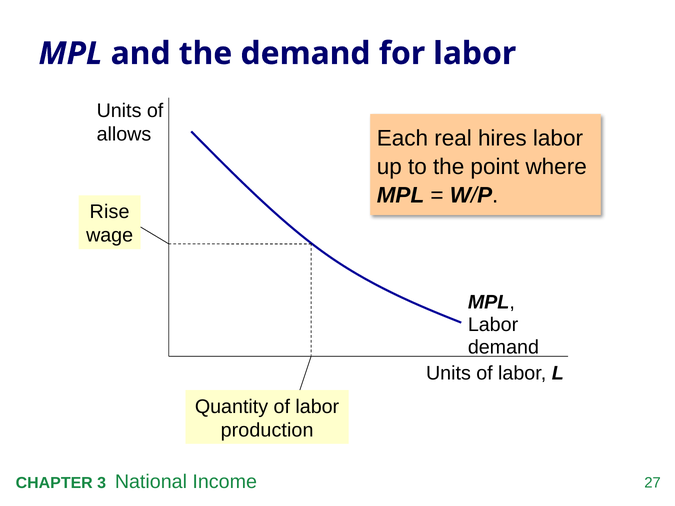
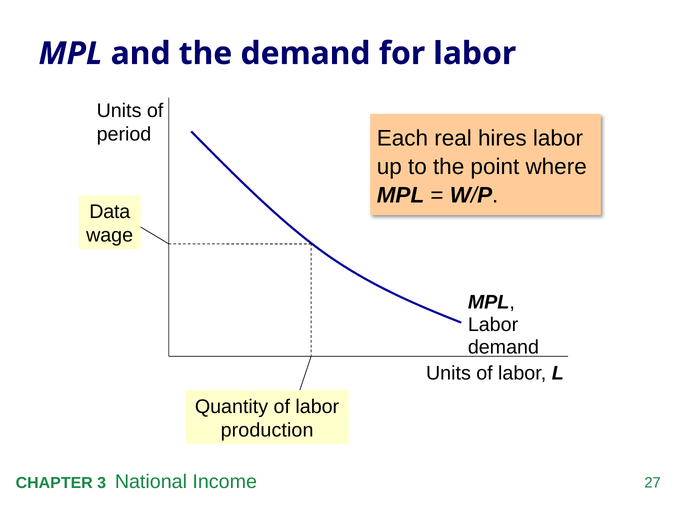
allows: allows -> period
Rise: Rise -> Data
